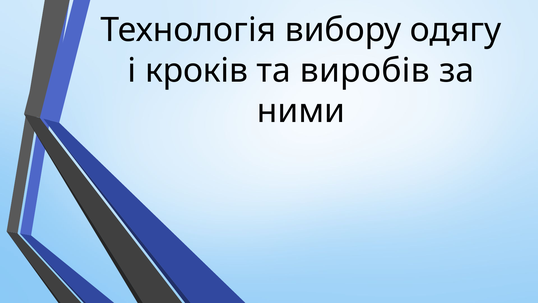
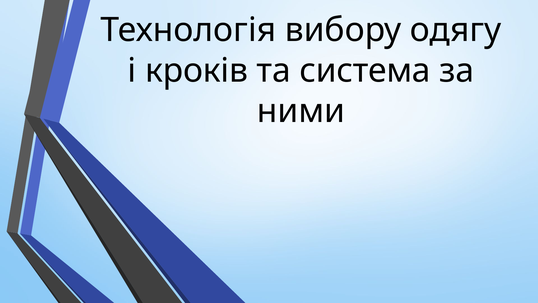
виробів: виробів -> система
